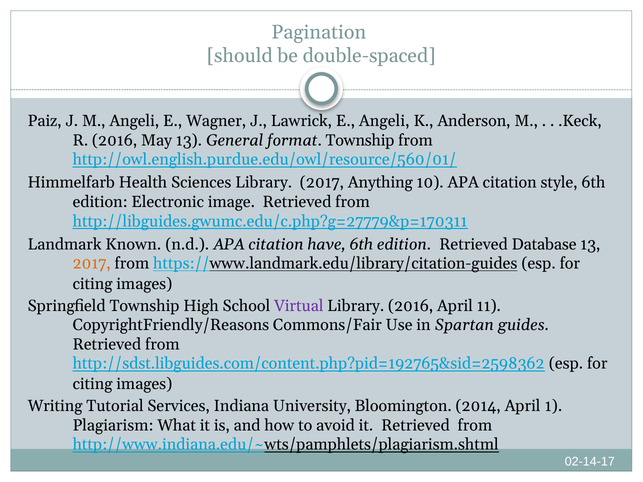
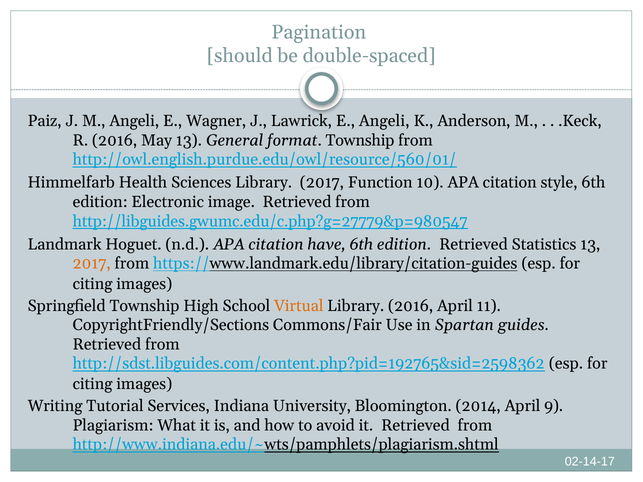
Anything: Anything -> Function
http://libguides.gwumc.edu/c.php?g=27779&p=170311: http://libguides.gwumc.edu/c.php?g=27779&p=170311 -> http://libguides.gwumc.edu/c.php?g=27779&p=980547
Known: Known -> Hoguet
Database: Database -> Statistics
Virtual colour: purple -> orange
CopyrightFriendly/Reasons: CopyrightFriendly/Reasons -> CopyrightFriendly/Sections
1: 1 -> 9
